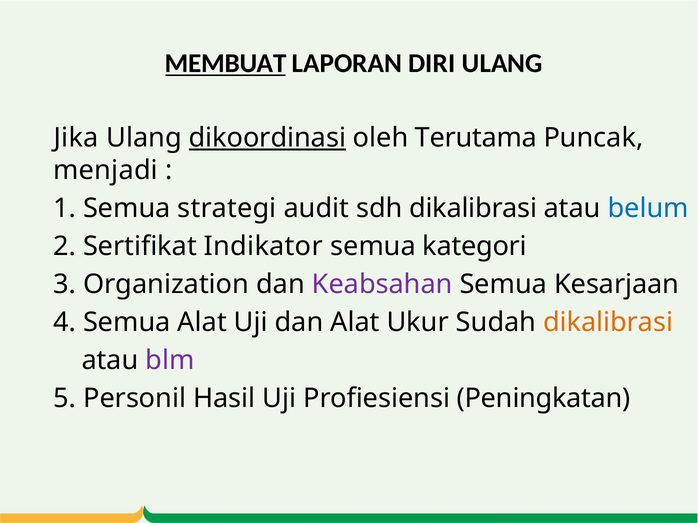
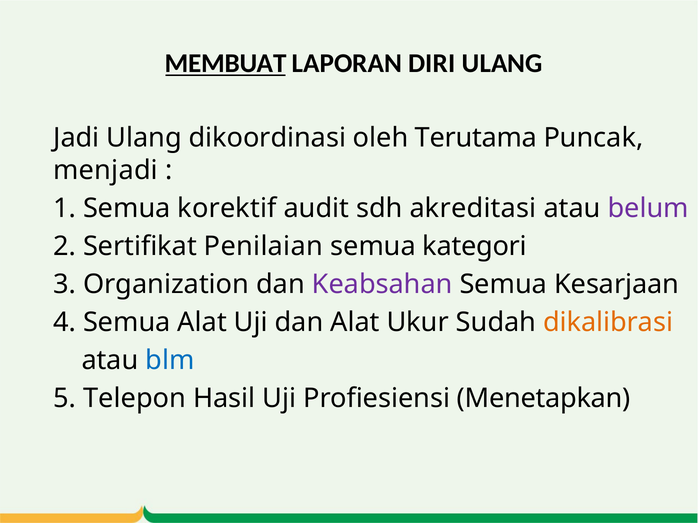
Jika: Jika -> Jadi
dikoordinasi underline: present -> none
strategi: strategi -> korektif
sdh dikalibrasi: dikalibrasi -> akreditasi
belum colour: blue -> purple
Indikator: Indikator -> Penilaian
blm colour: purple -> blue
Personil: Personil -> Telepon
Peningkatan: Peningkatan -> Menetapkan
